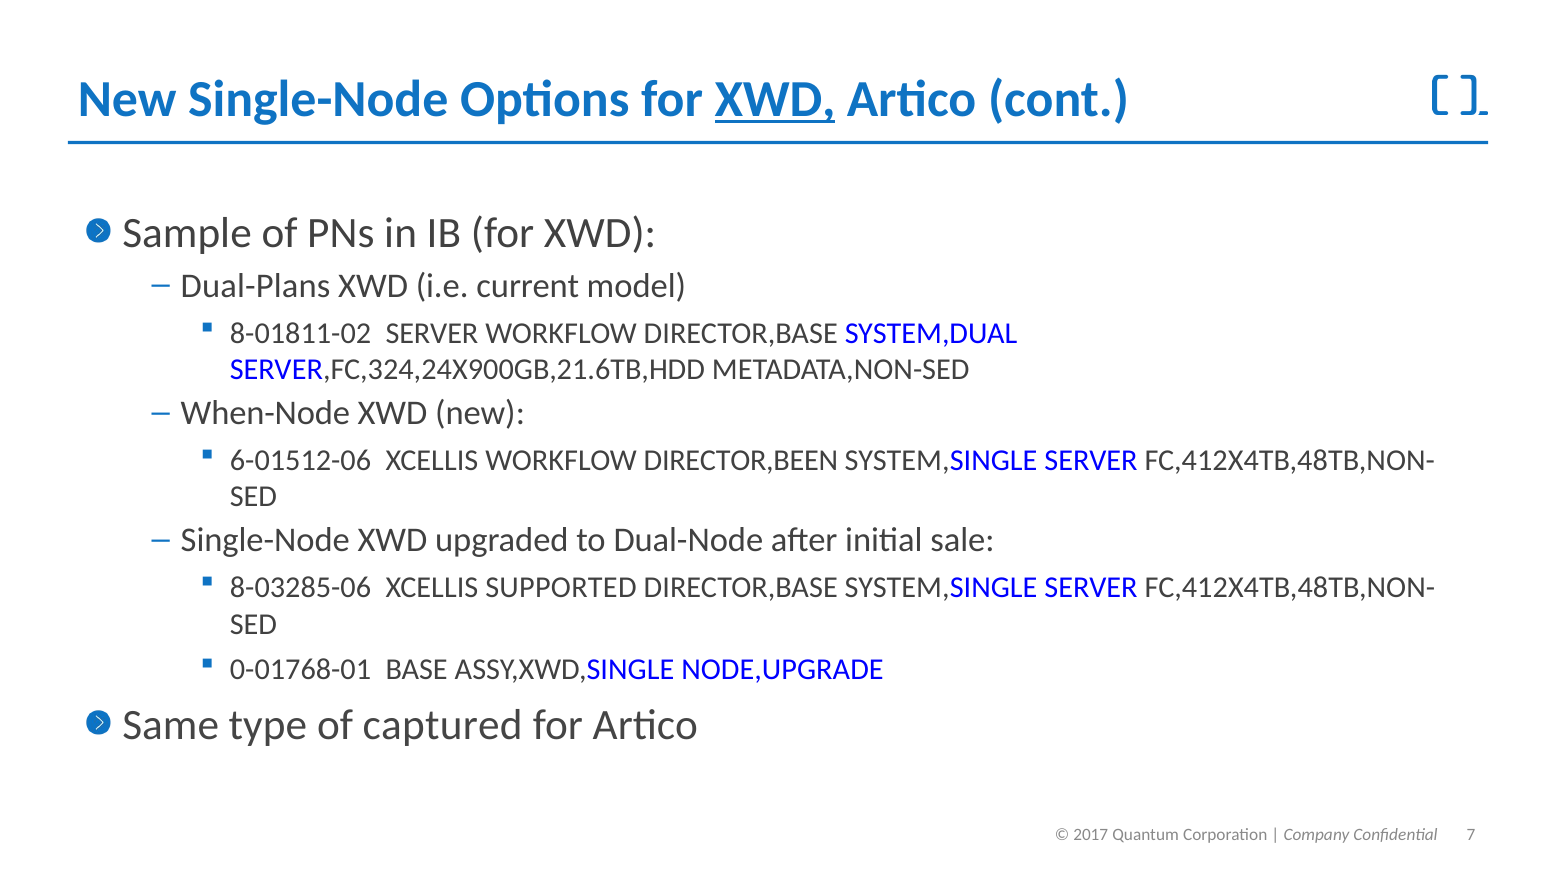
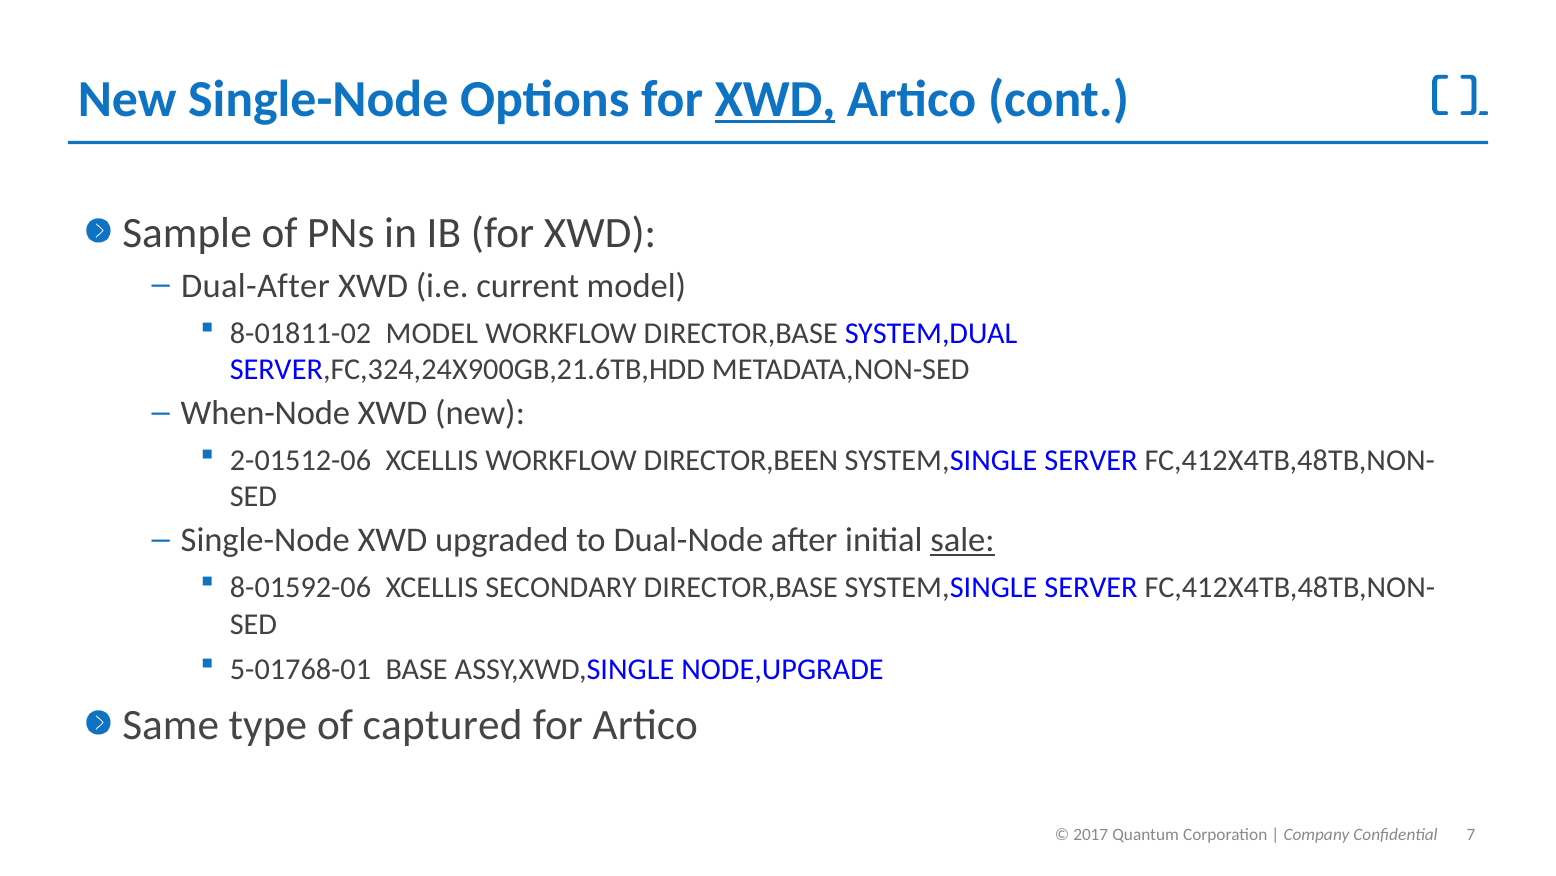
Dual-Plans: Dual-Plans -> Dual-After
8-01811-02 SERVER: SERVER -> MODEL
6-01512-06: 6-01512-06 -> 2-01512-06
sale underline: none -> present
8-03285-06: 8-03285-06 -> 8-01592-06
SUPPORTED: SUPPORTED -> SECONDARY
0-01768-01: 0-01768-01 -> 5-01768-01
